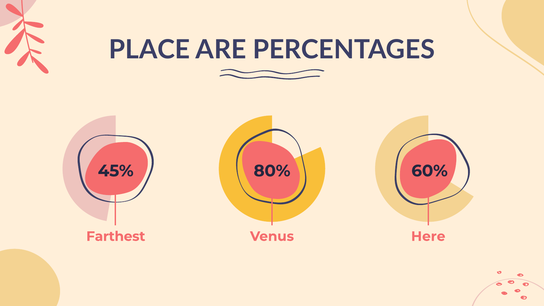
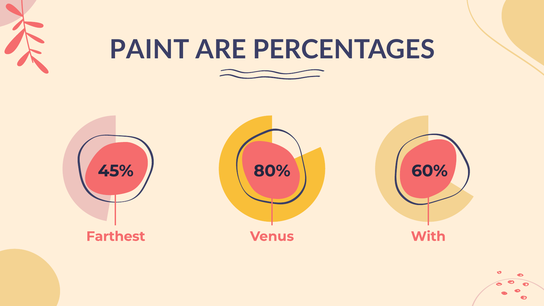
PLACE: PLACE -> PAINT
Here: Here -> With
